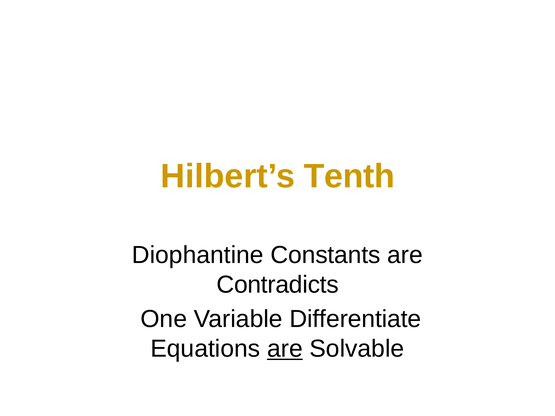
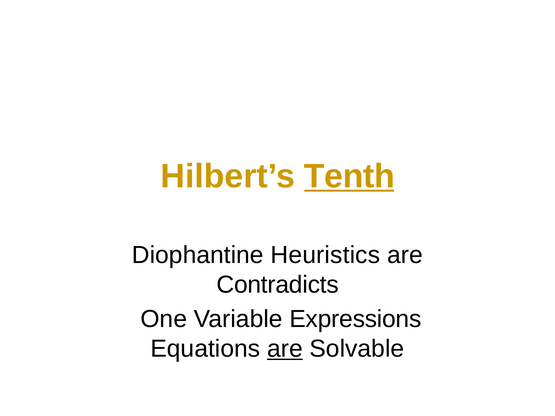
Tenth underline: none -> present
Constants: Constants -> Heuristics
Differentiate: Differentiate -> Expressions
